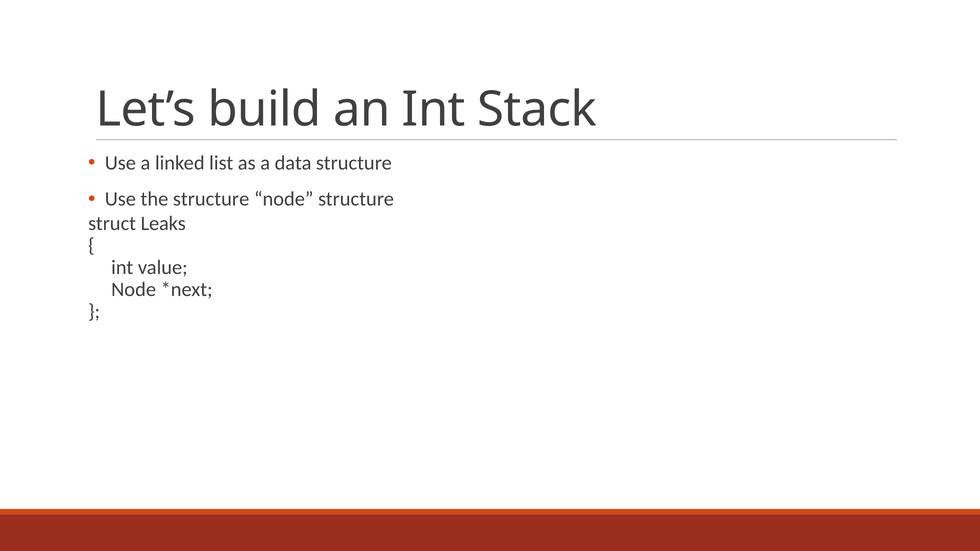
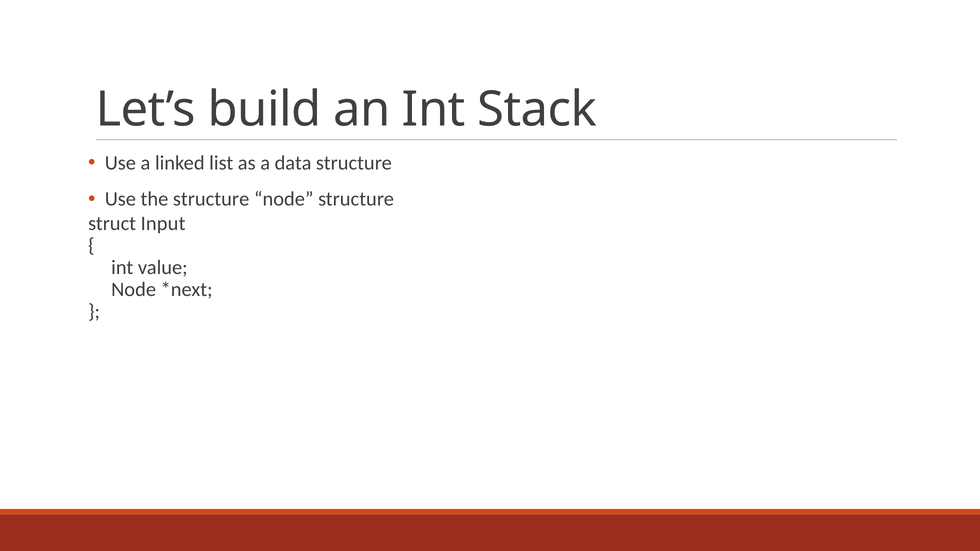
Leaks: Leaks -> Input
